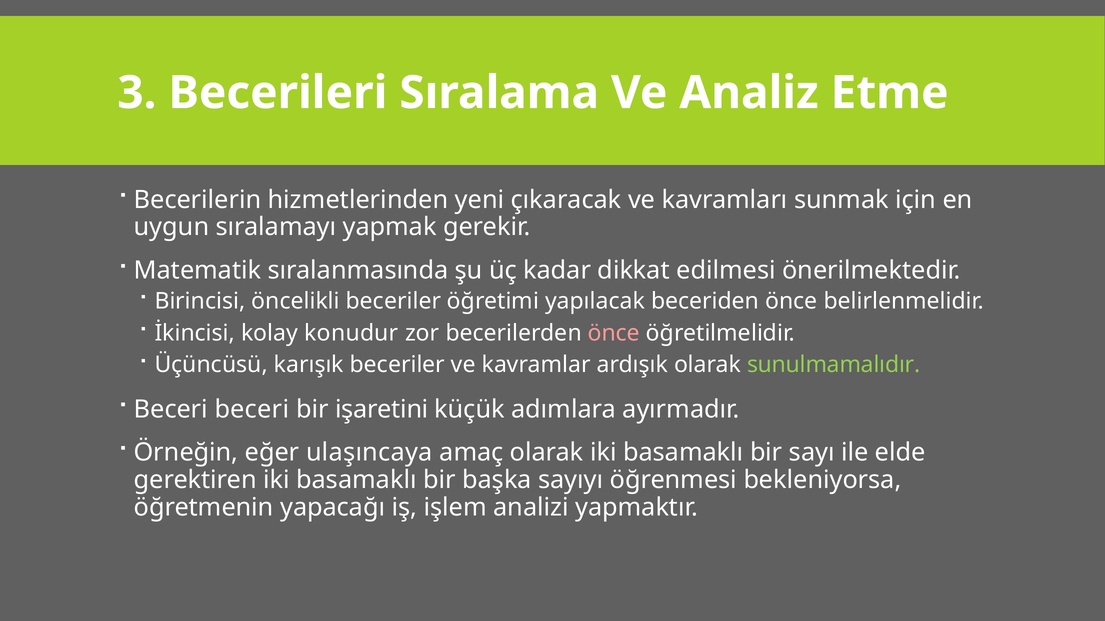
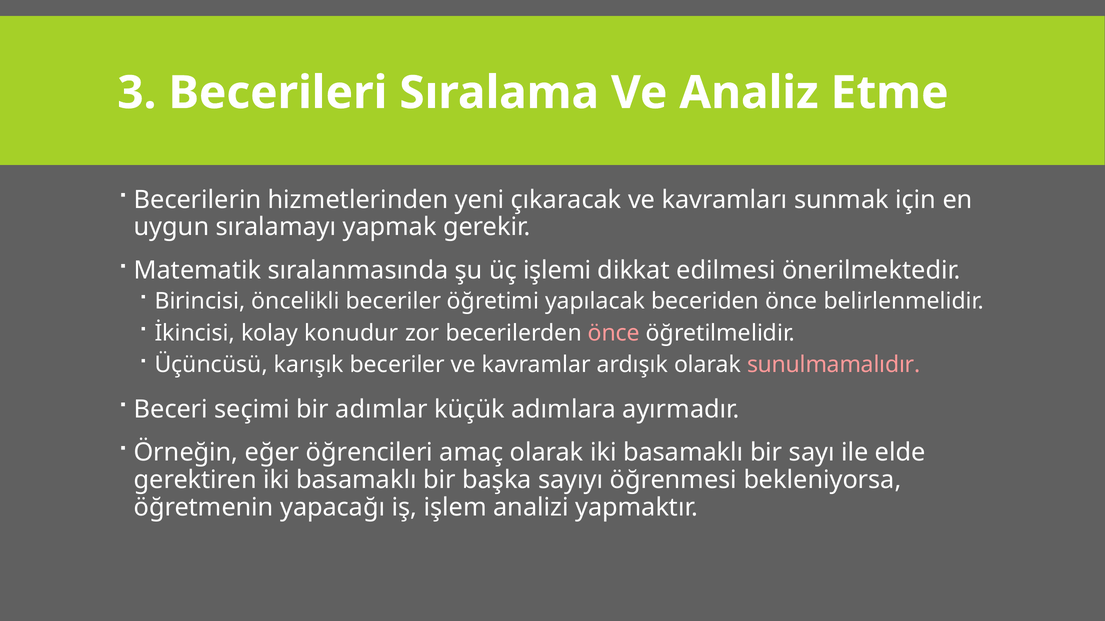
kadar: kadar -> işlemi
sunulmamalıdır colour: light green -> pink
Beceri beceri: beceri -> seçimi
işaretini: işaretini -> adımlar
ulaşıncaya: ulaşıncaya -> öğrencileri
